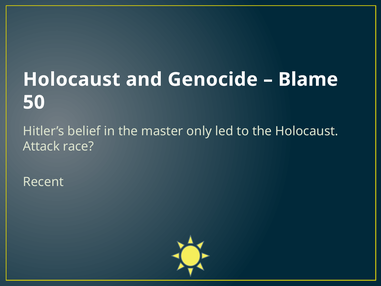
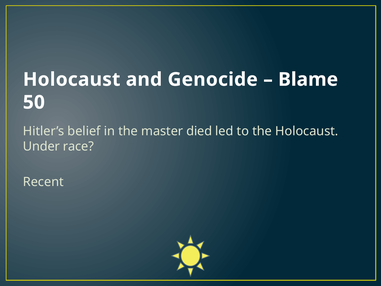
only: only -> died
Attack: Attack -> Under
